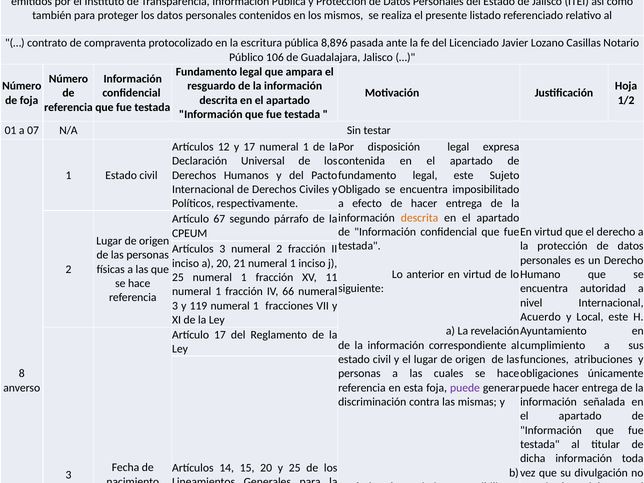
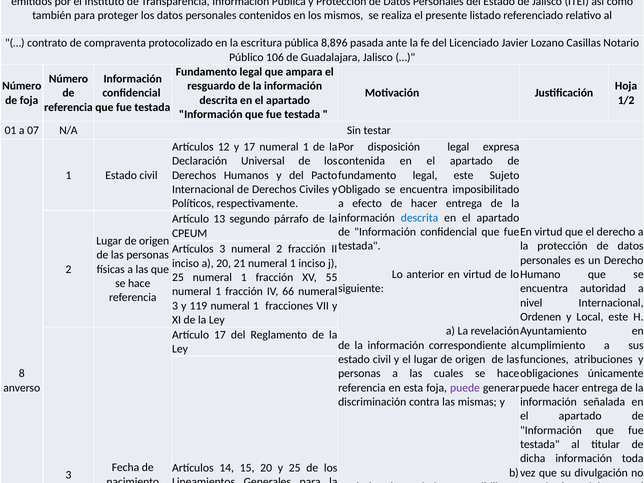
descrita at (420, 218) colour: orange -> blue
67: 67 -> 13
11: 11 -> 55
Acuerdo: Acuerdo -> Ordenen
